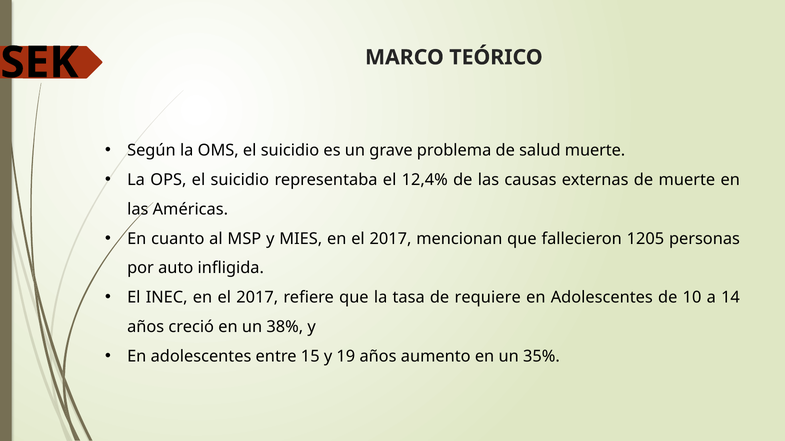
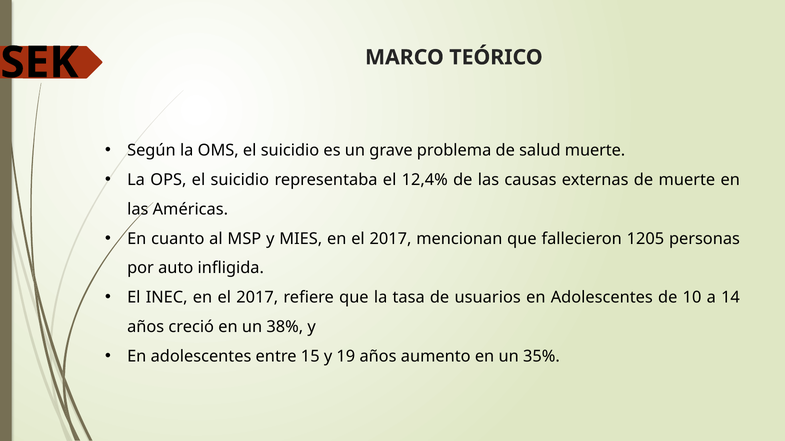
requiere: requiere -> usuarios
